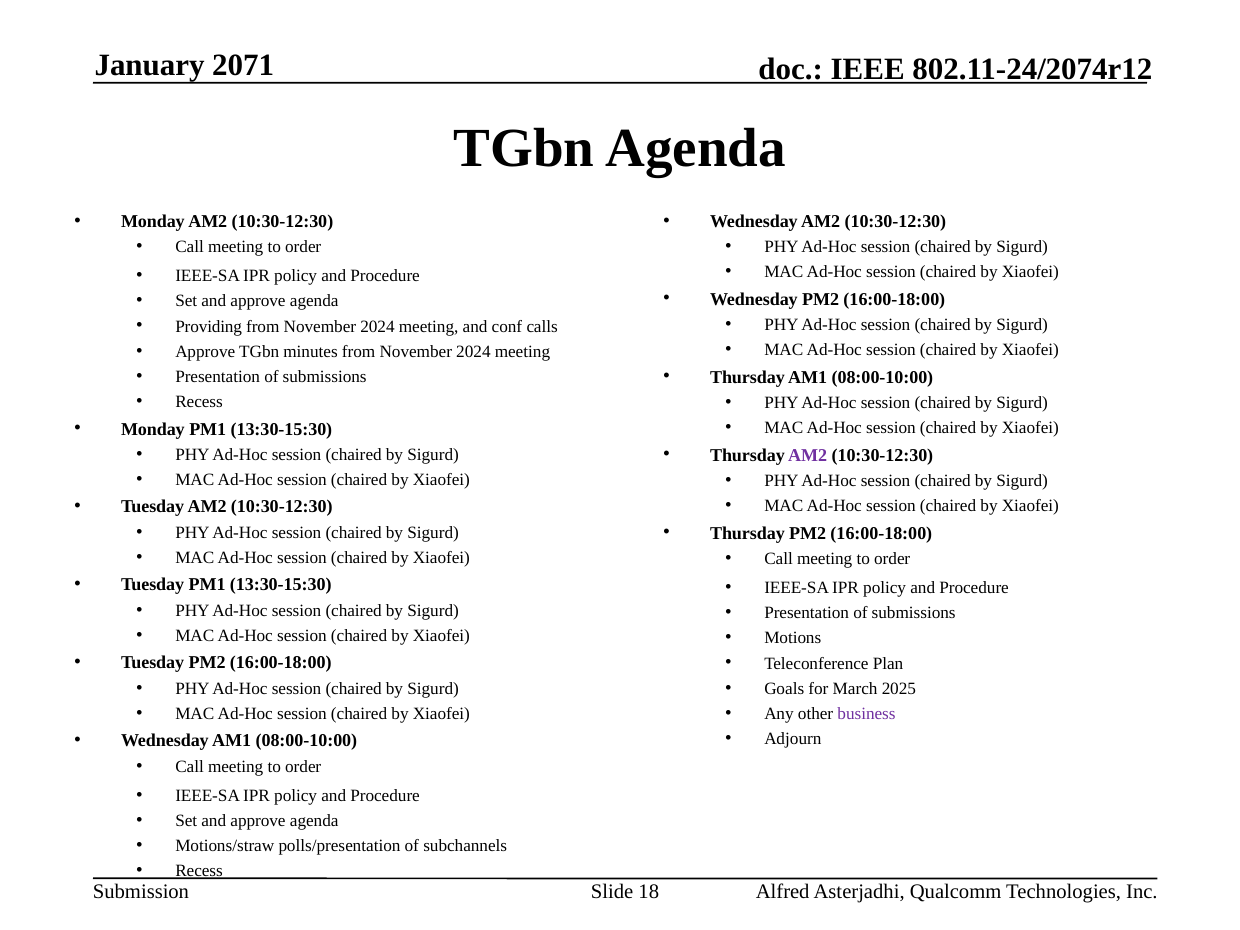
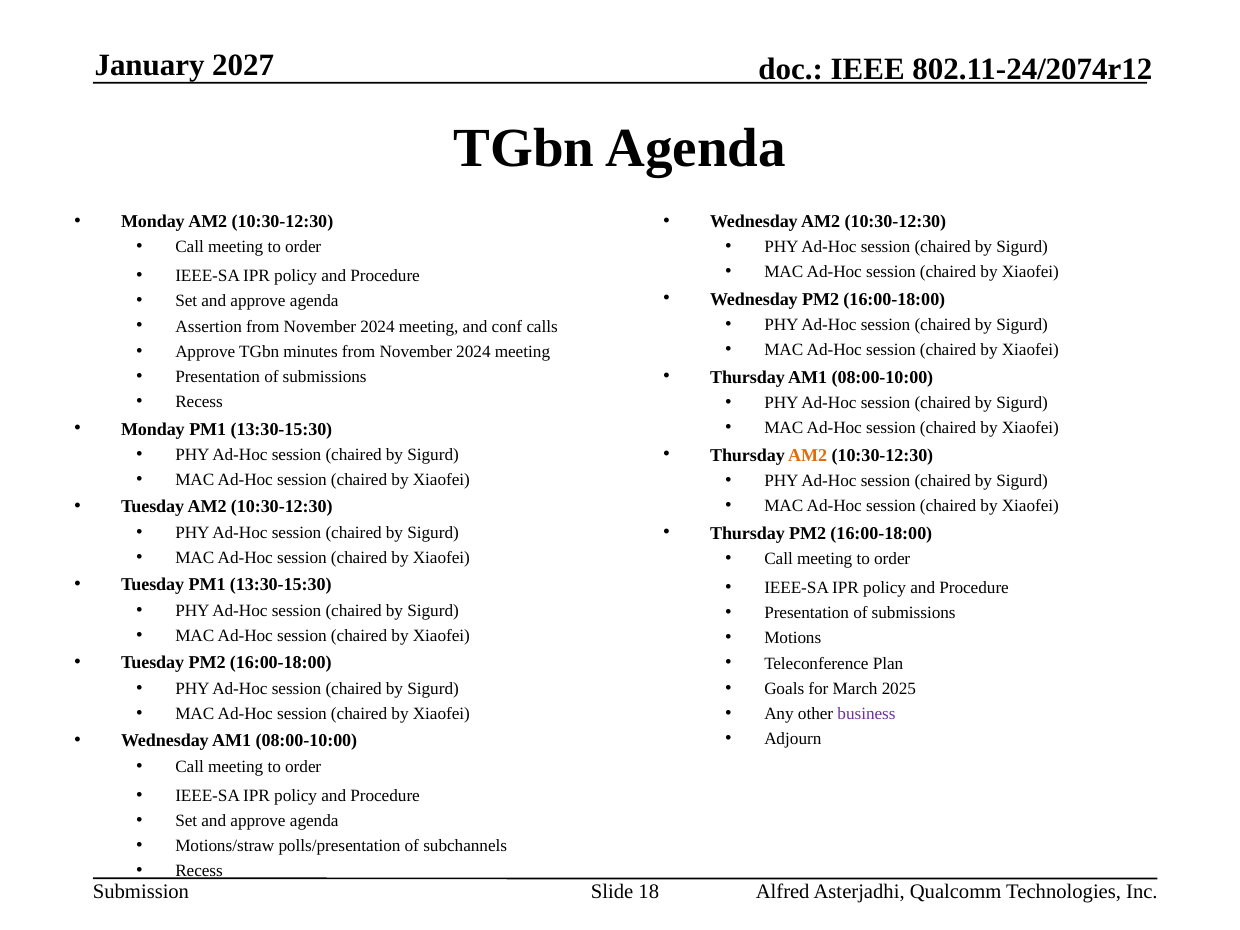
2071: 2071 -> 2027
Providing: Providing -> Assertion
AM2 at (808, 455) colour: purple -> orange
